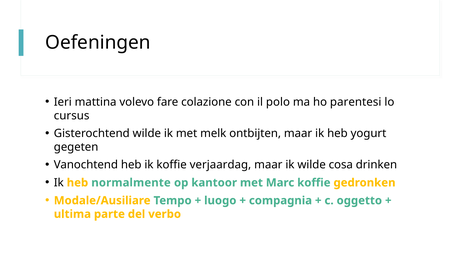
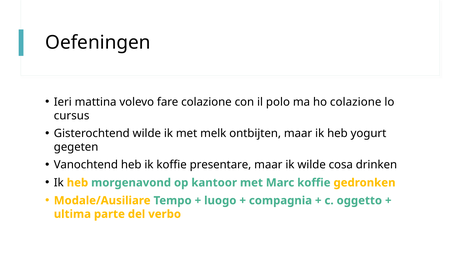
ho parentesi: parentesi -> colazione
verjaardag: verjaardag -> presentare
normalmente: normalmente -> morgenavond
